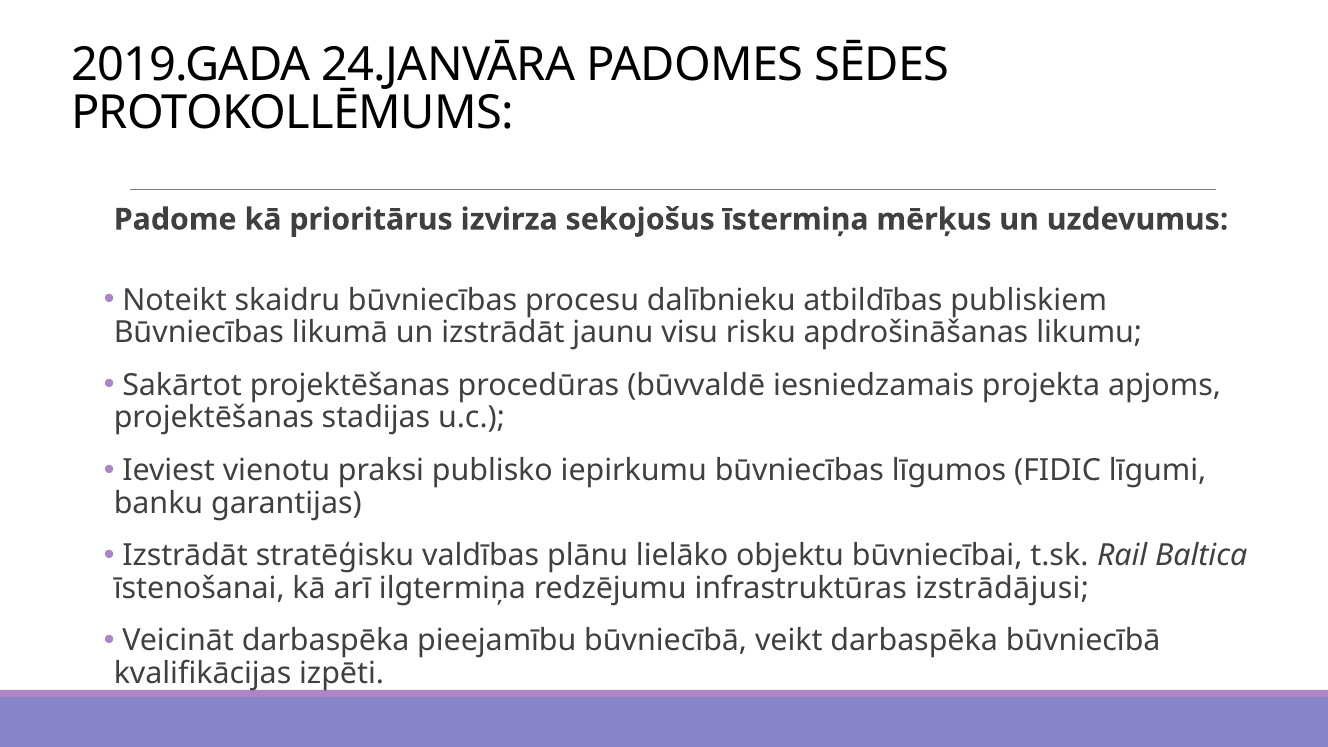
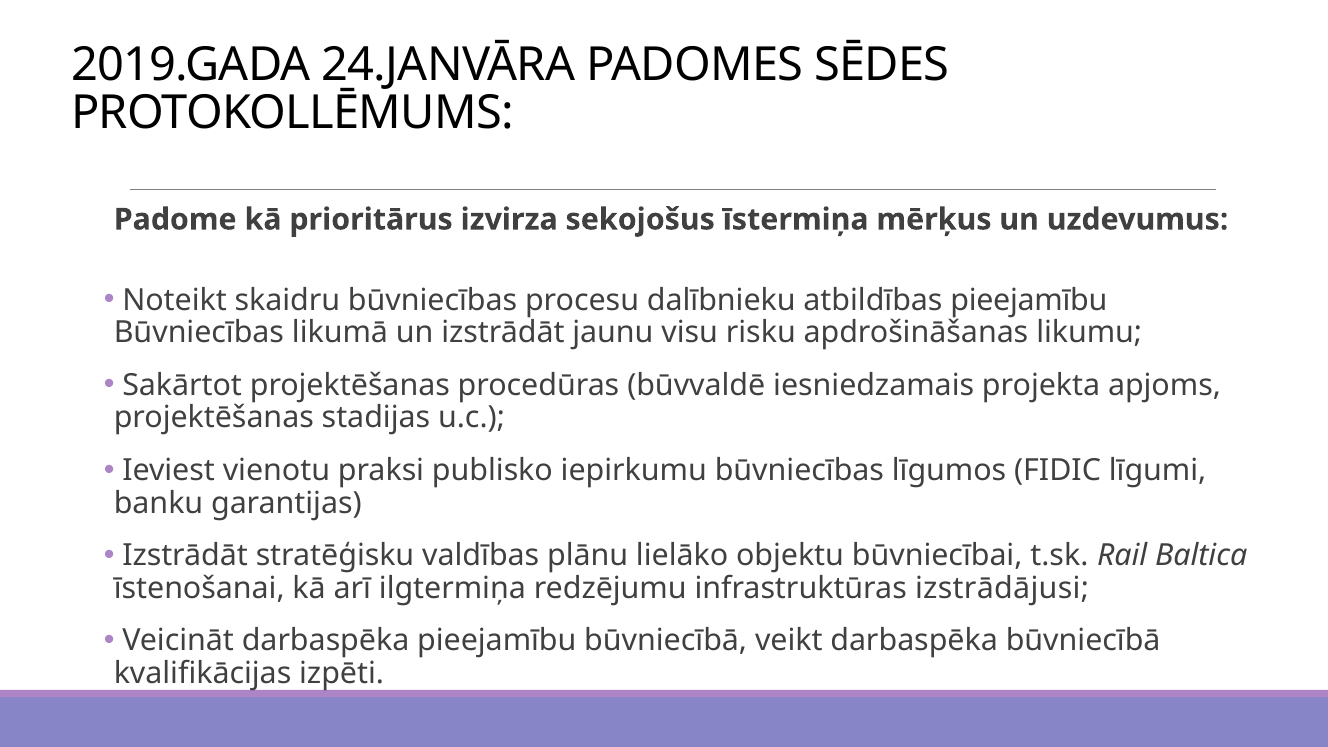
atbildības publiskiem: publiskiem -> pieejamību
